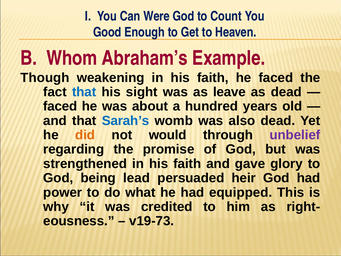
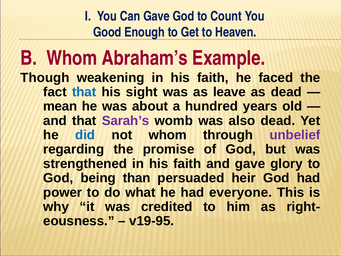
Can Were: Were -> Gave
faced at (60, 106): faced -> mean
Sarah’s colour: blue -> purple
did colour: orange -> blue
not would: would -> whom
lead: lead -> than
equipped: equipped -> everyone
v19-73: v19-73 -> v19-95
